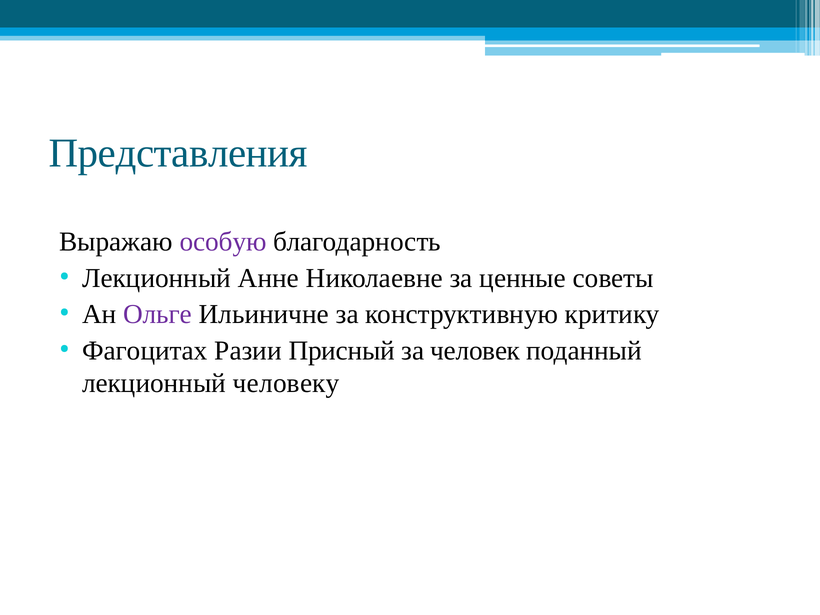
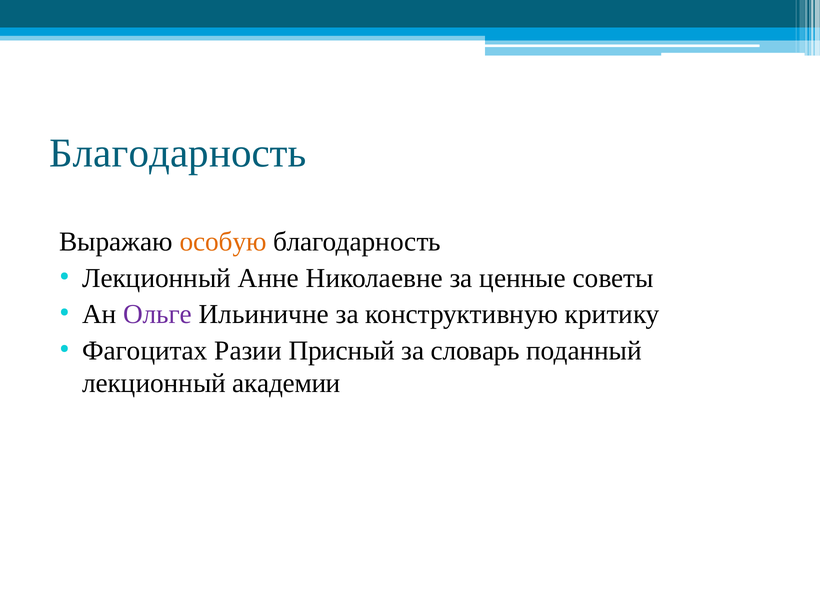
Представления at (178, 153): Представления -> Благодарность
особую colour: purple -> orange
человек: человек -> словарь
человеку: человеку -> академии
